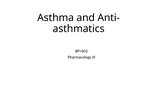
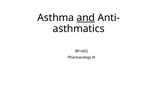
and underline: none -> present
